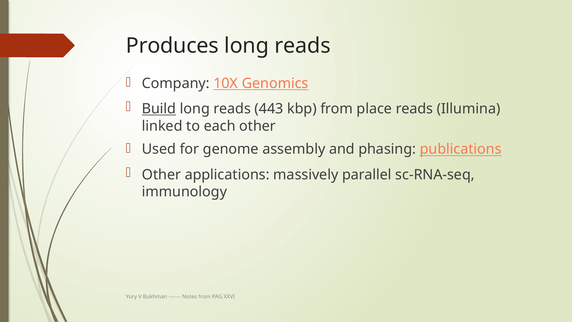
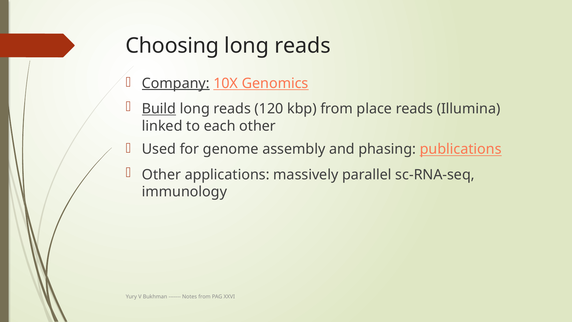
Produces: Produces -> Choosing
Company underline: none -> present
443: 443 -> 120
